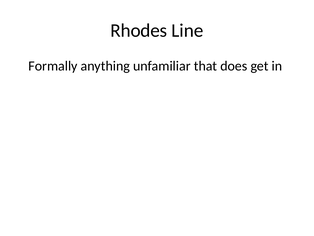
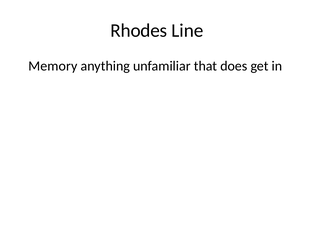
Formally: Formally -> Memory
